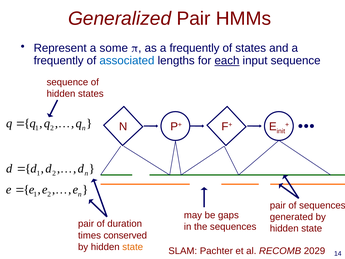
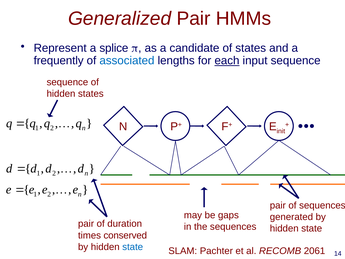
some: some -> splice
as a frequently: frequently -> candidate
state at (133, 247) colour: orange -> blue
2029: 2029 -> 2061
